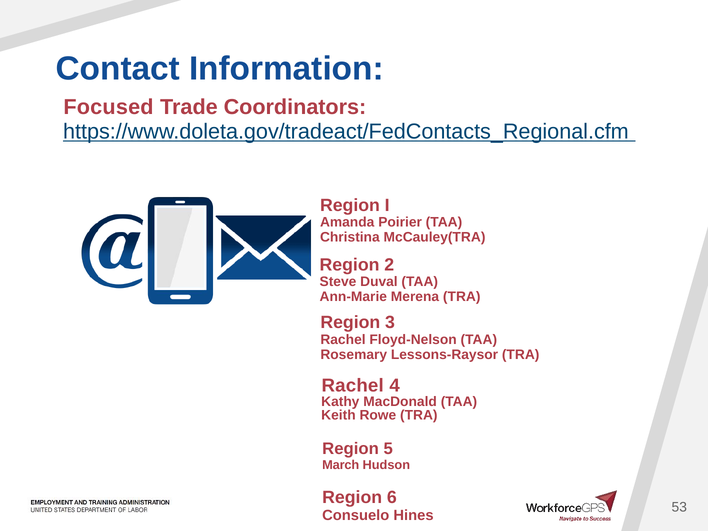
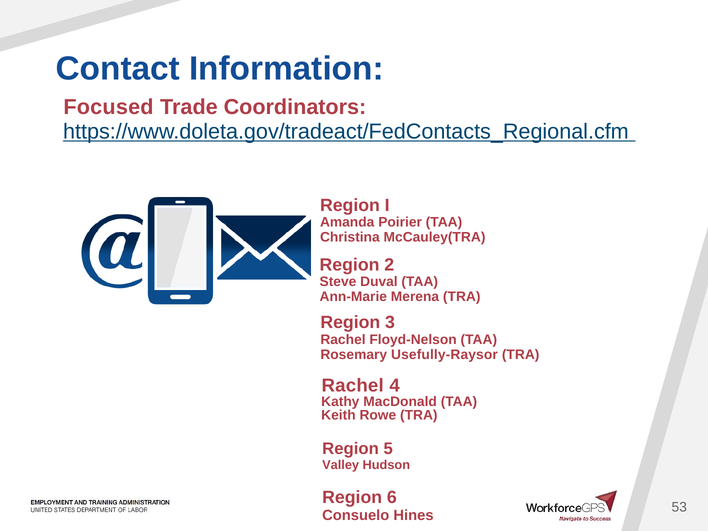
Lessons-Raysor: Lessons-Raysor -> Usefully-Raysor
March: March -> Valley
